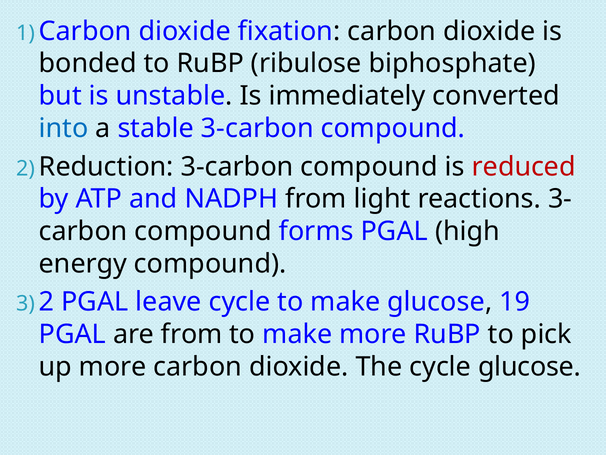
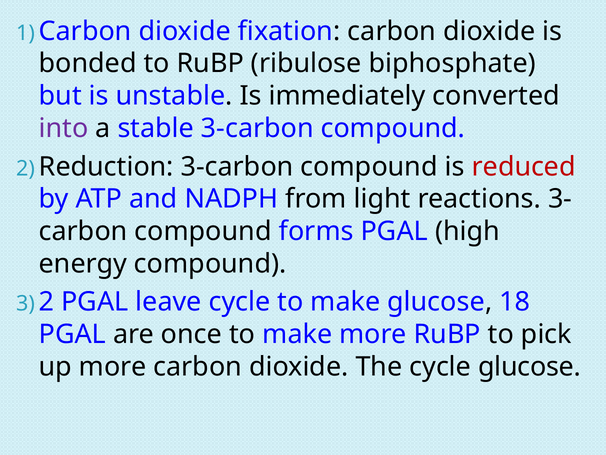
into colour: blue -> purple
19: 19 -> 18
are from: from -> once
